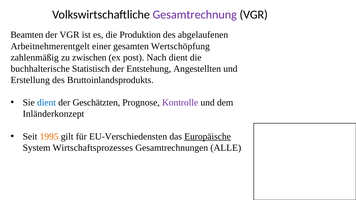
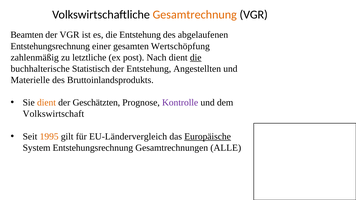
Gesamtrechnung colour: purple -> orange
die Produktion: Produktion -> Entstehung
Arbeitnehmerentgelt at (50, 46): Arbeitnehmerentgelt -> Entstehungsrechnung
zwischen: zwischen -> letztliche
die at (196, 58) underline: none -> present
Erstellung: Erstellung -> Materielle
dient at (46, 103) colour: blue -> orange
Inländerkonzept: Inländerkonzept -> Volkswirtschaft
EU-Verschiedensten: EU-Verschiedensten -> EU-Ländervergleich
System Wirtschaftsprozesses: Wirtschaftsprozesses -> Entstehungsrechnung
